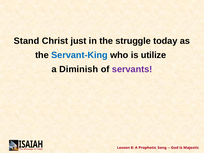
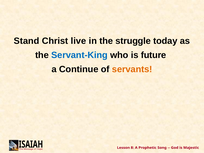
just: just -> live
utilize: utilize -> future
Diminish: Diminish -> Continue
servants colour: purple -> orange
